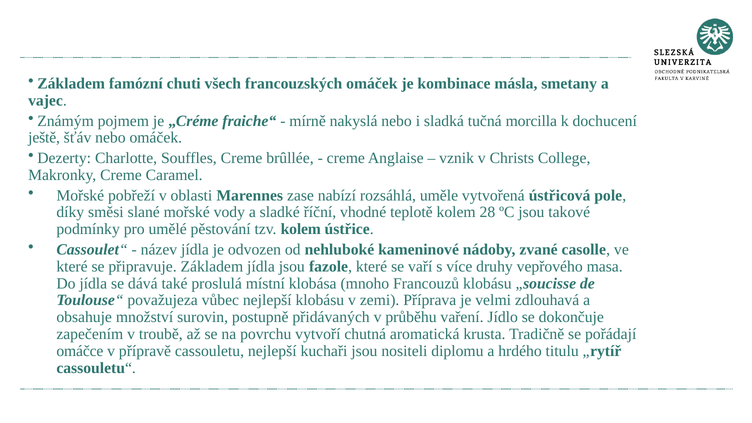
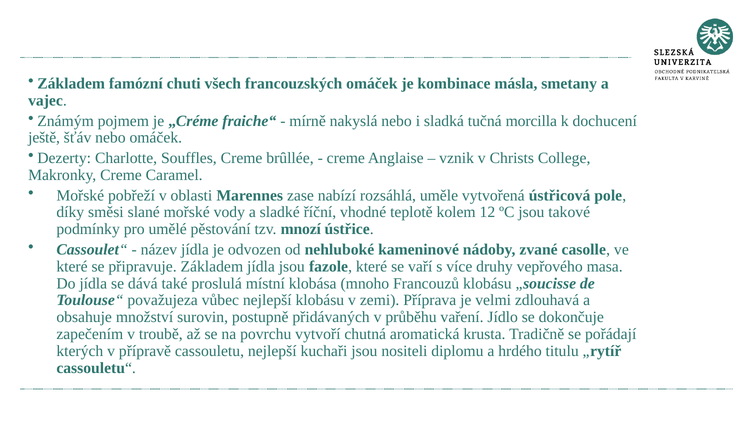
28: 28 -> 12
tzv kolem: kolem -> mnozí
omáčce: omáčce -> kterých
